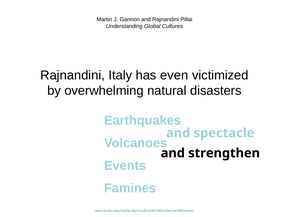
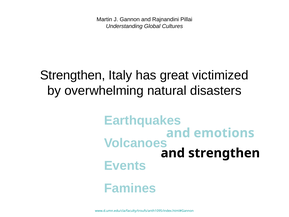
Rajnandini at (73, 75): Rajnandini -> Strengthen
even: even -> great
spectacle: spectacle -> emotions
